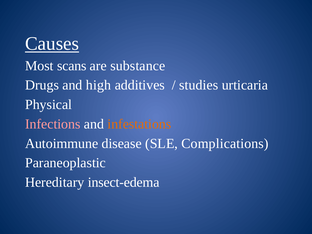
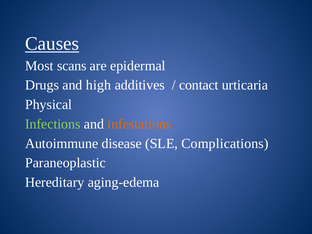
substance: substance -> epidermal
studies: studies -> contact
Infections colour: pink -> light green
insect-edema: insect-edema -> aging-edema
